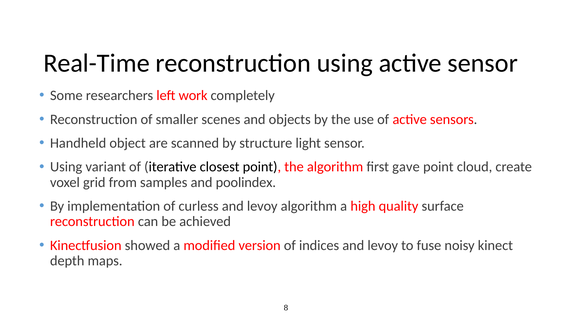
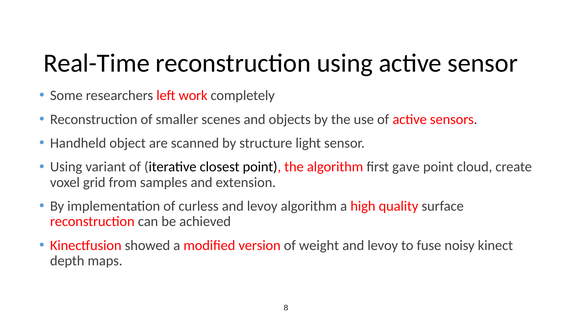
poolindex: poolindex -> extension
indices: indices -> weight
